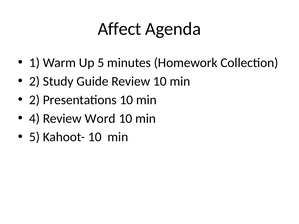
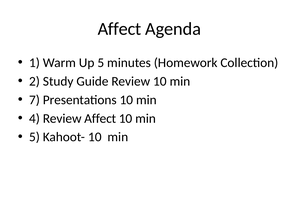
2 at (35, 100): 2 -> 7
Review Word: Word -> Affect
